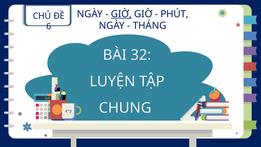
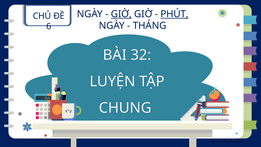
PHÚT underline: none -> present
